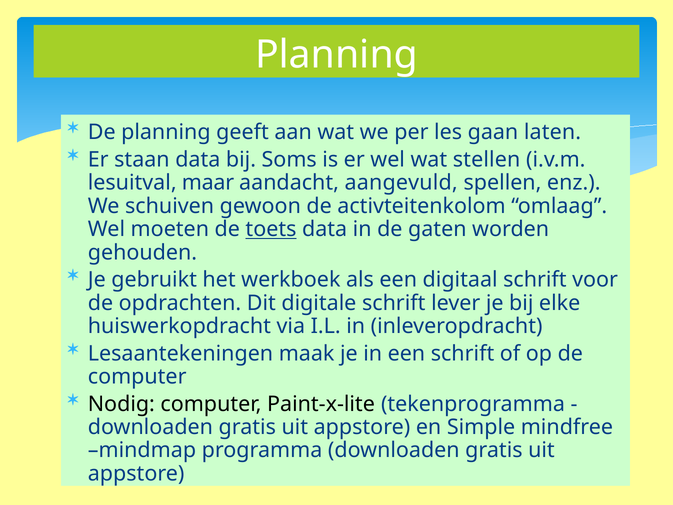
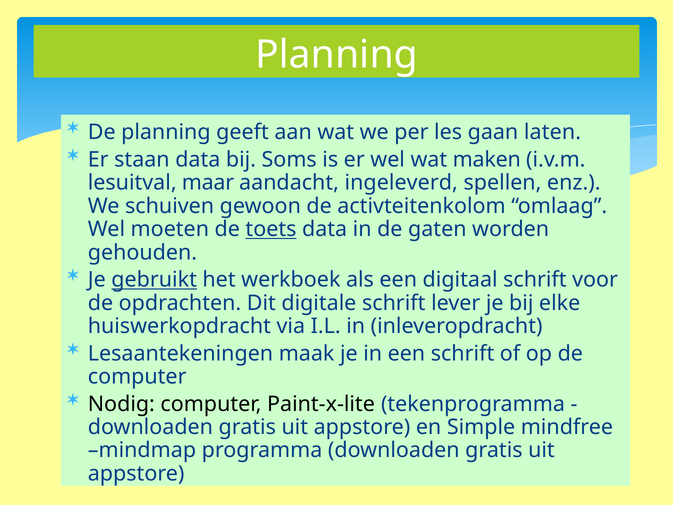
stellen: stellen -> maken
aangevuld: aangevuld -> ingeleverd
gebruikt underline: none -> present
